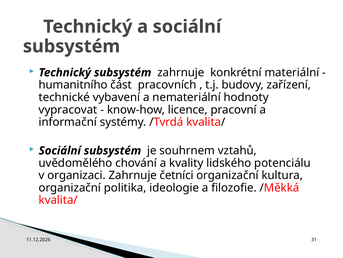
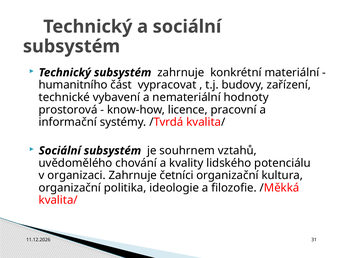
pracovních: pracovních -> vypracovat
vypracovat: vypracovat -> prostorová
